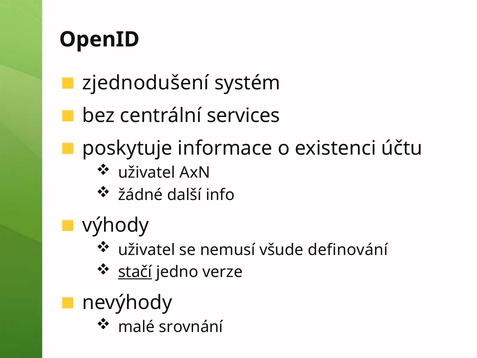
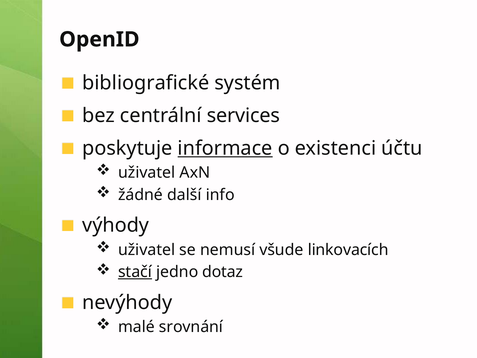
zjednodušení: zjednodušení -> bibliografické
informace underline: none -> present
definování: definování -> linkovacích
verze: verze -> dotaz
